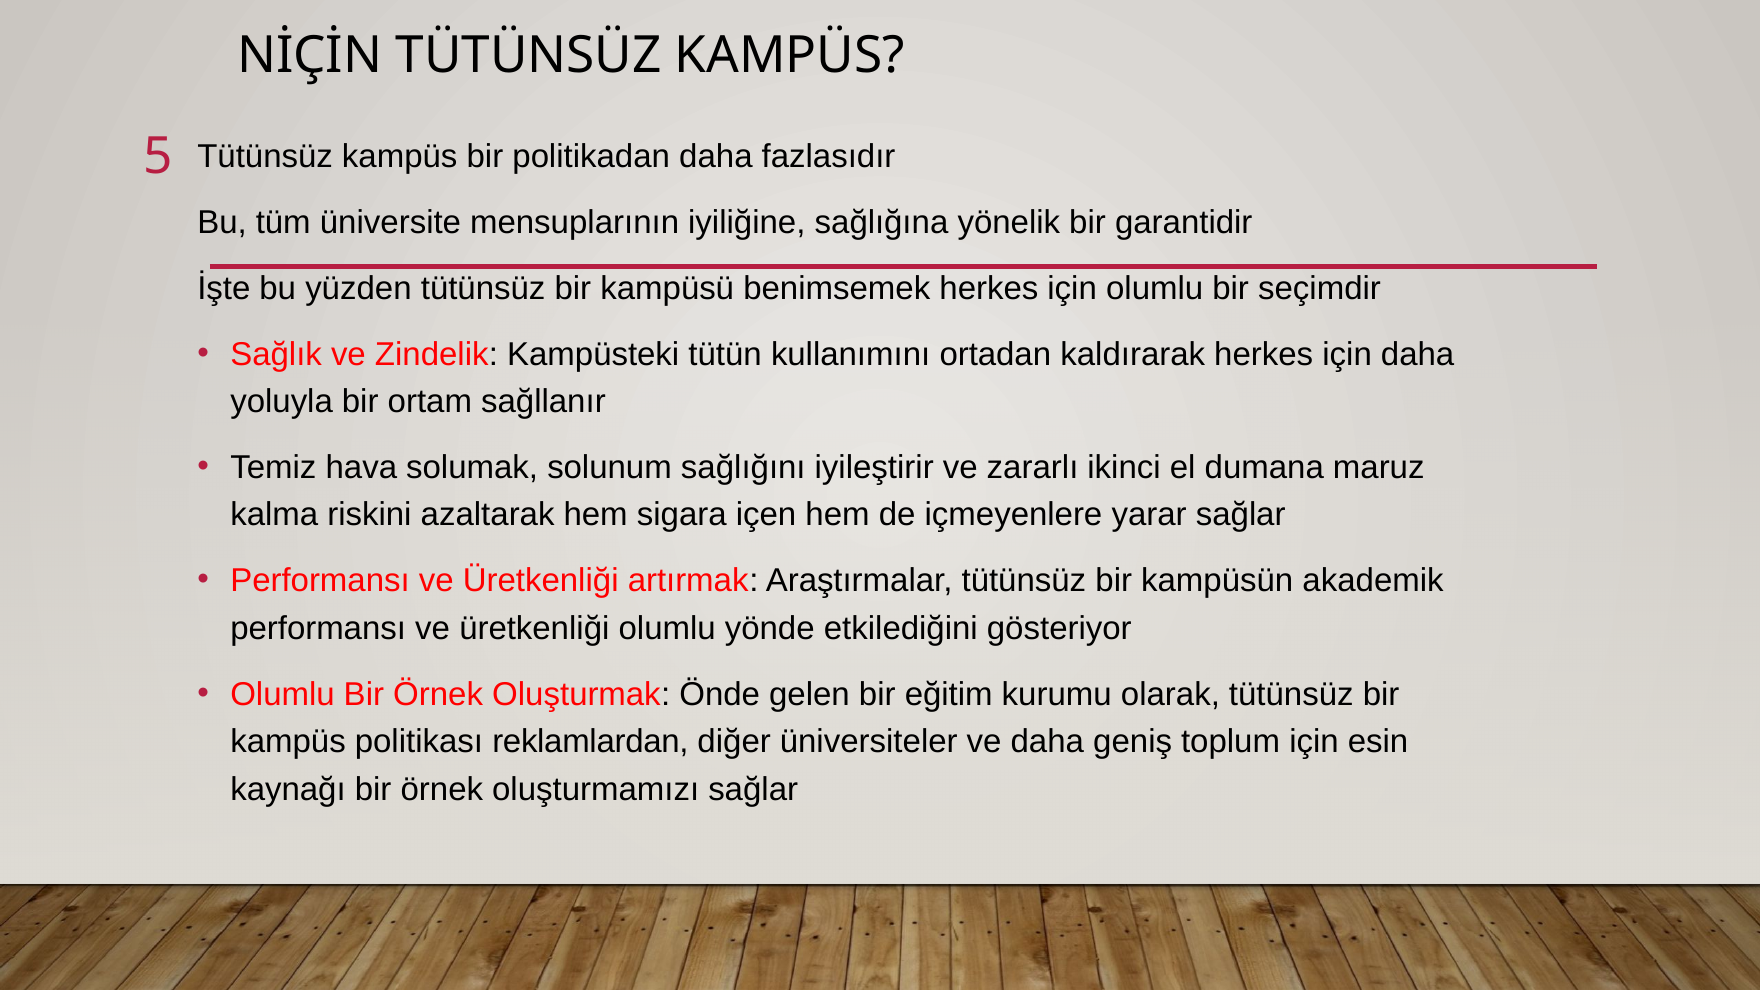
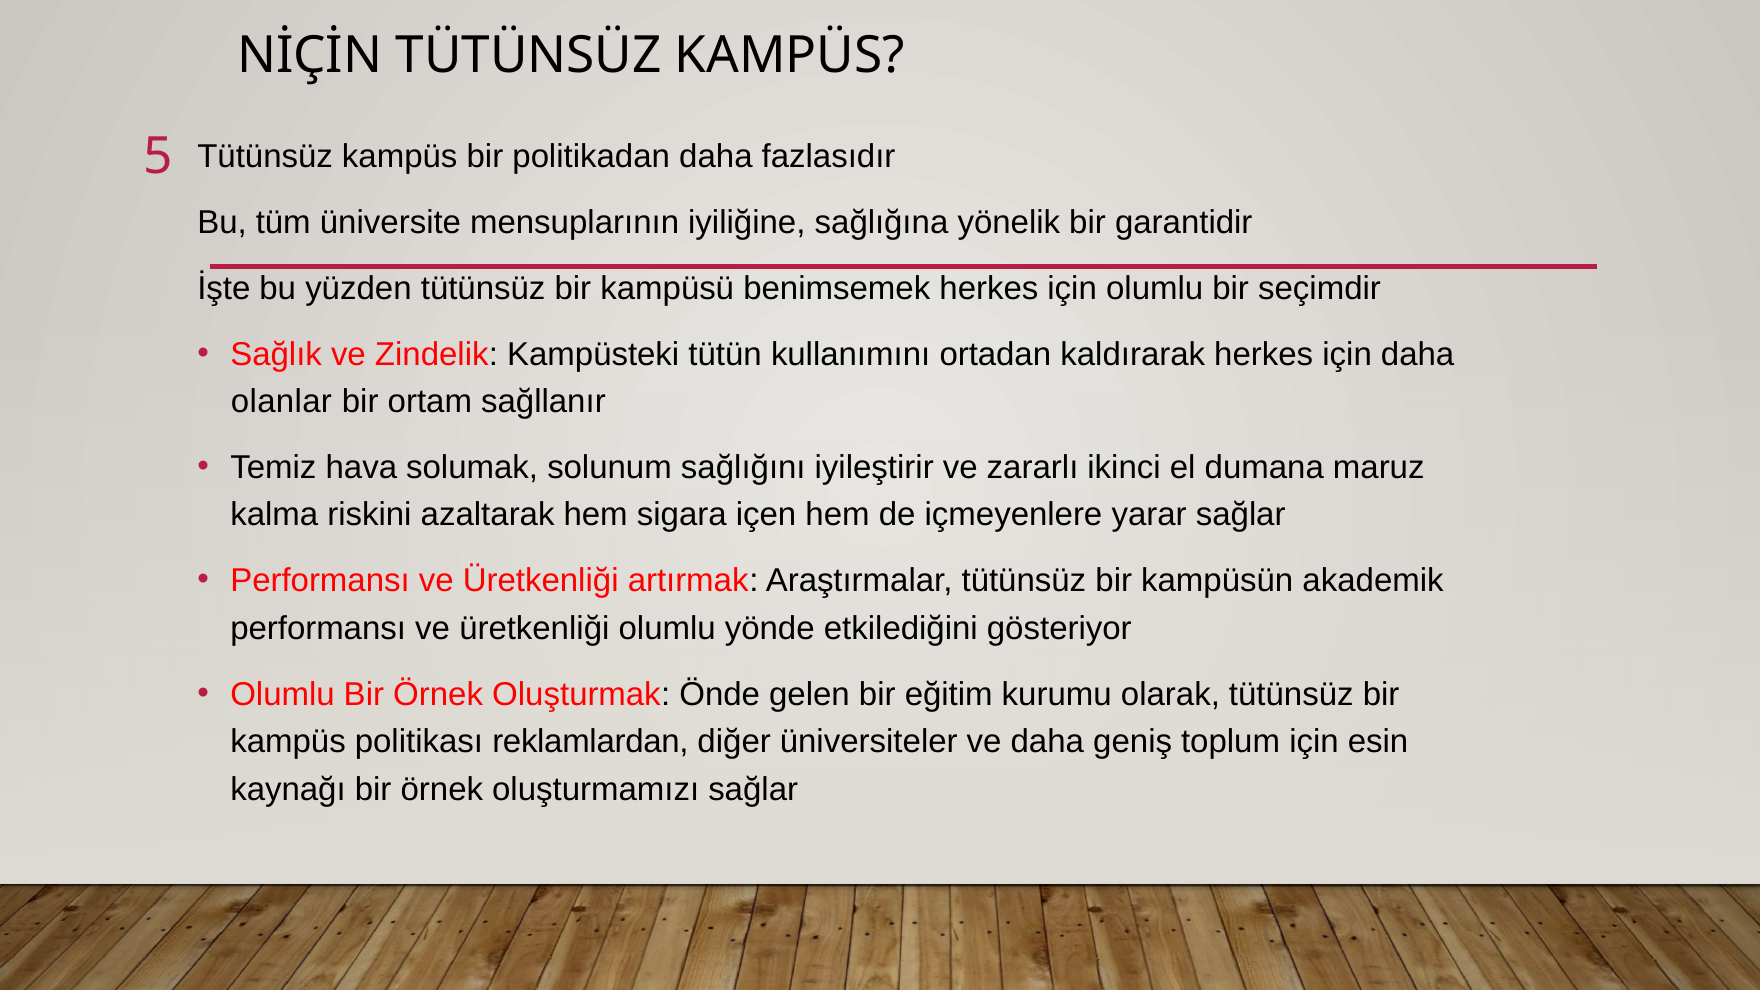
yoluyla: yoluyla -> olanlar
